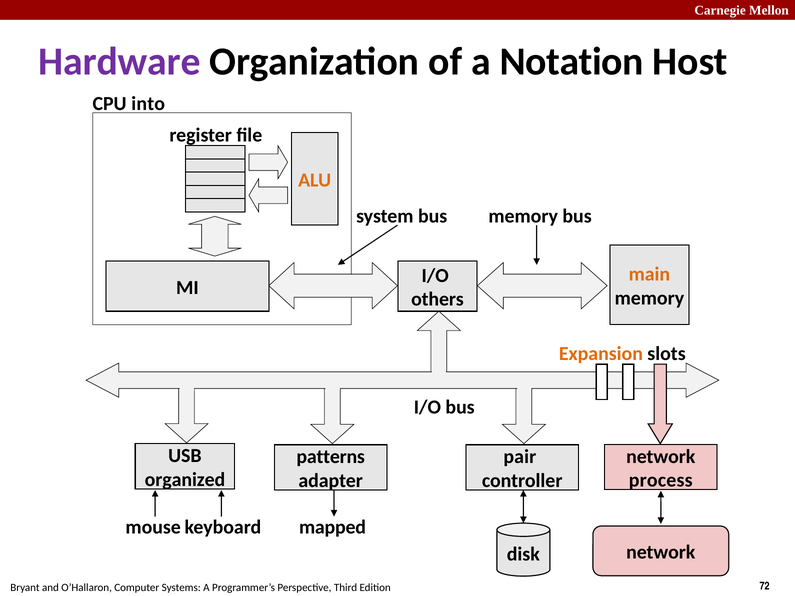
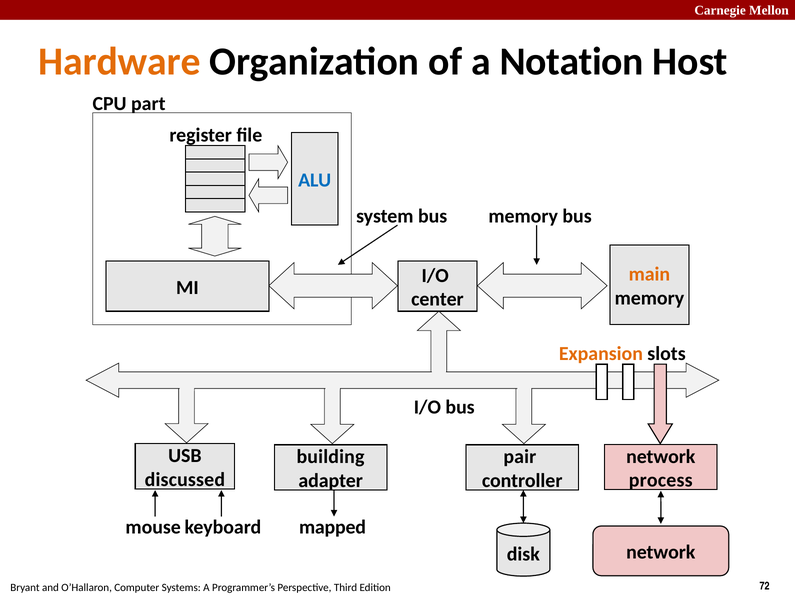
Hardware colour: purple -> orange
into: into -> part
ALU colour: orange -> blue
others: others -> center
patterns: patterns -> building
organized: organized -> discussed
